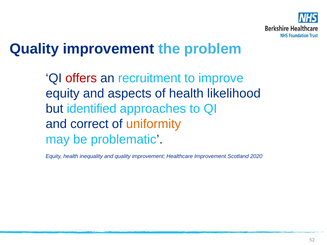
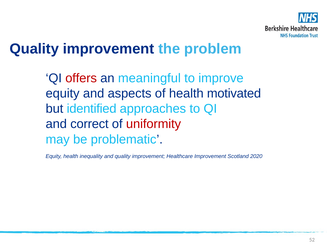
recruitment: recruitment -> meaningful
likelihood: likelihood -> motivated
uniformity colour: orange -> red
